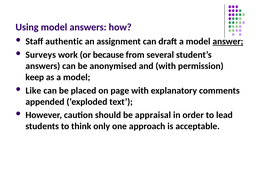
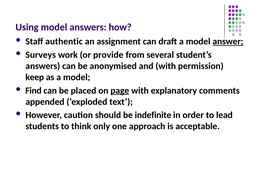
because: because -> provide
Like: Like -> Find
page underline: none -> present
appraisal: appraisal -> indefinite
